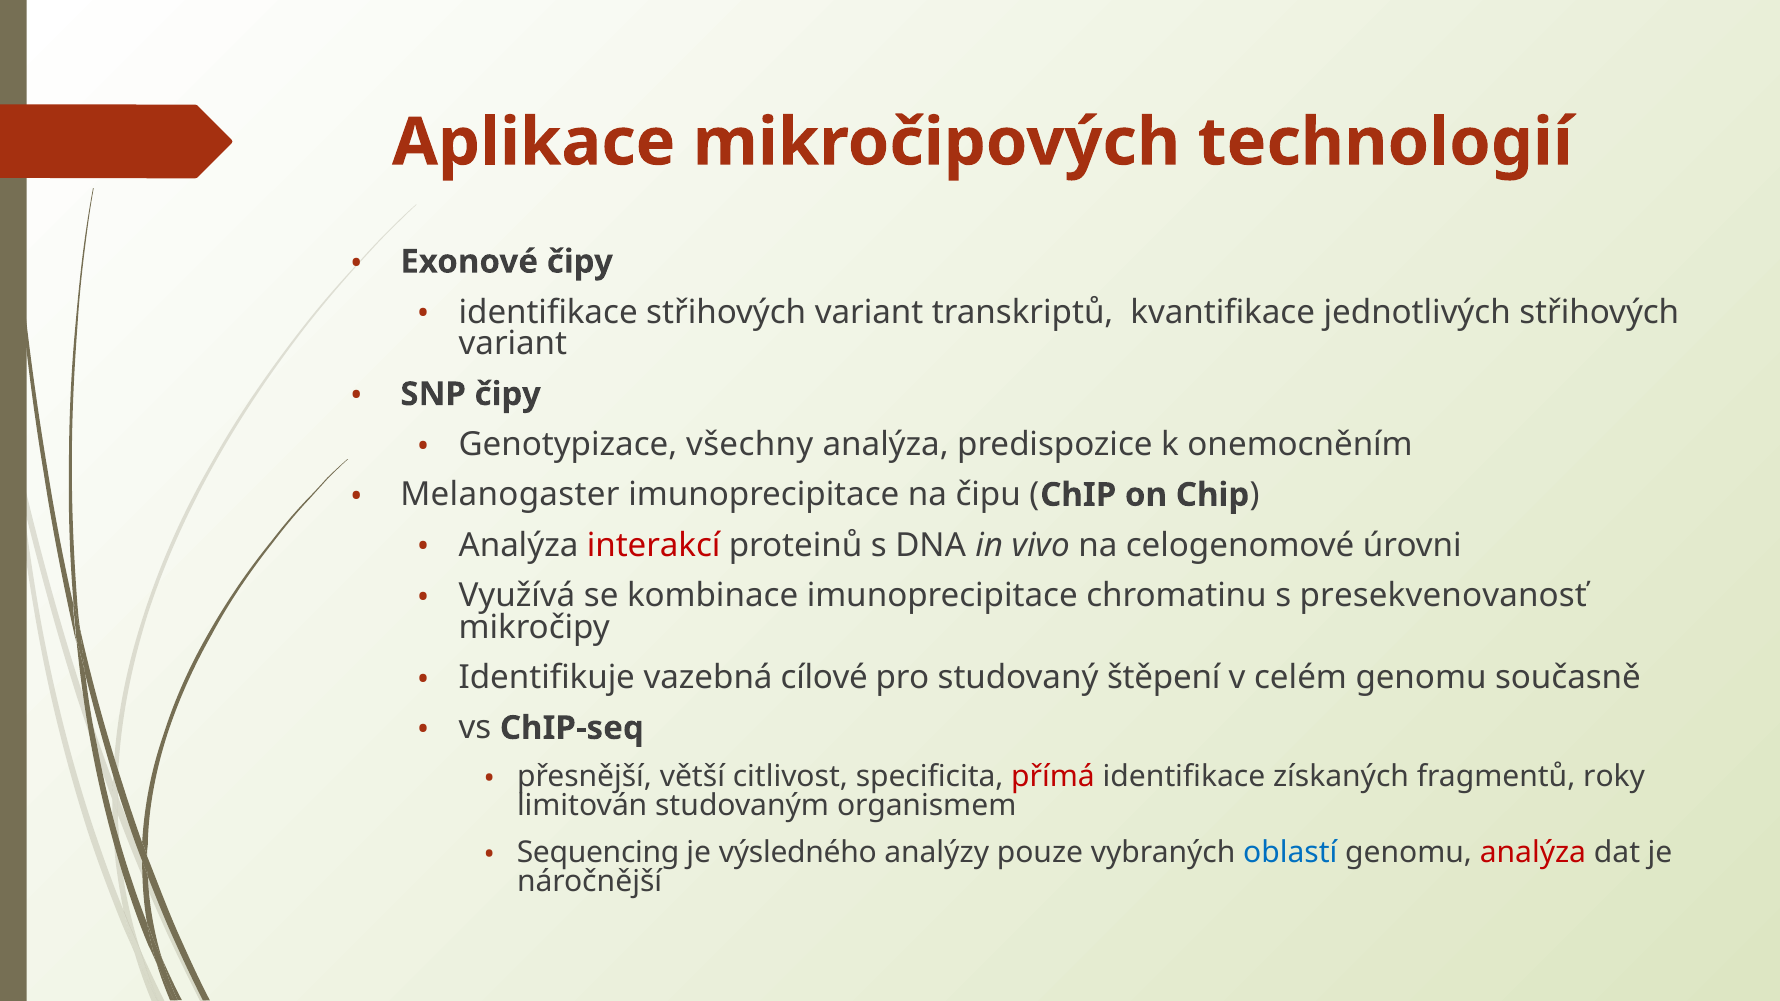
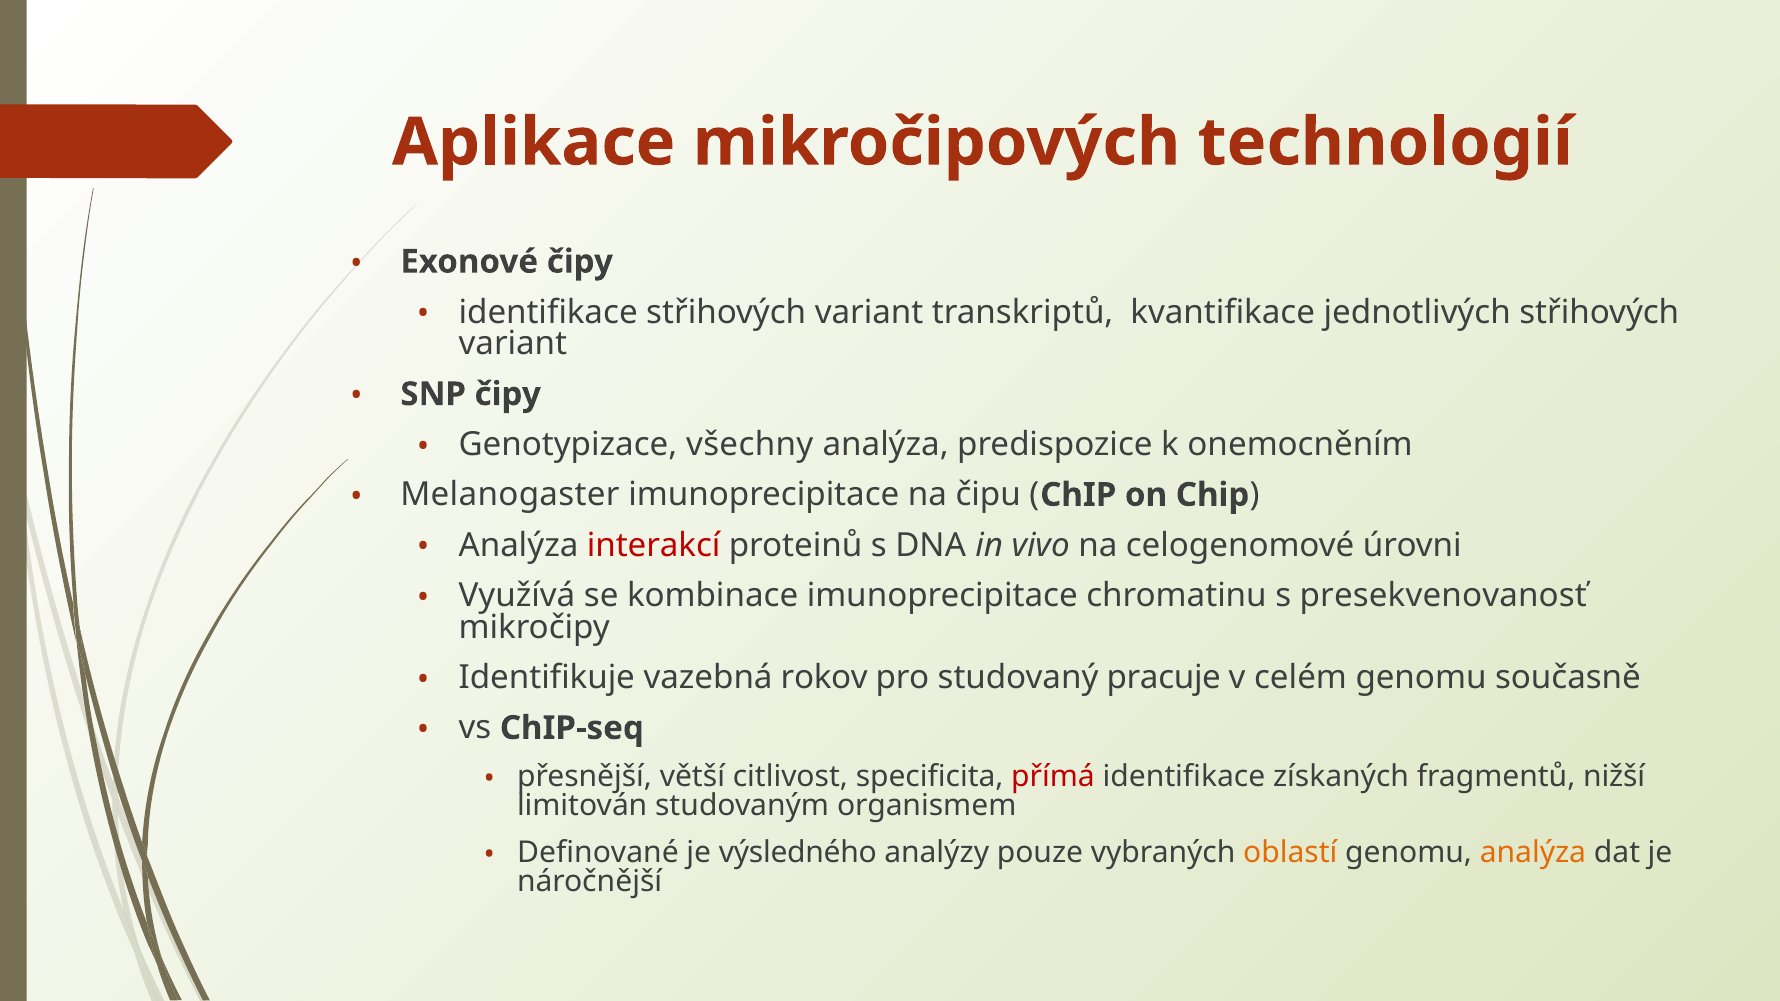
cílové: cílové -> rokov
štěpení: štěpení -> pracuje
roky: roky -> nižší
Sequencing: Sequencing -> Definované
oblastí colour: blue -> orange
analýza at (1533, 853) colour: red -> orange
